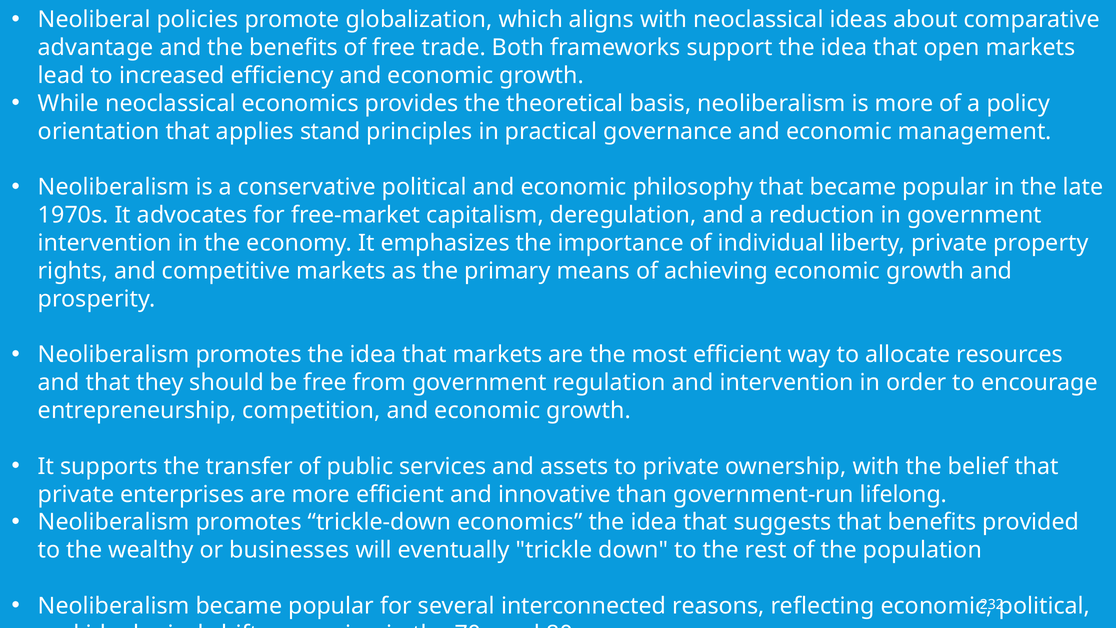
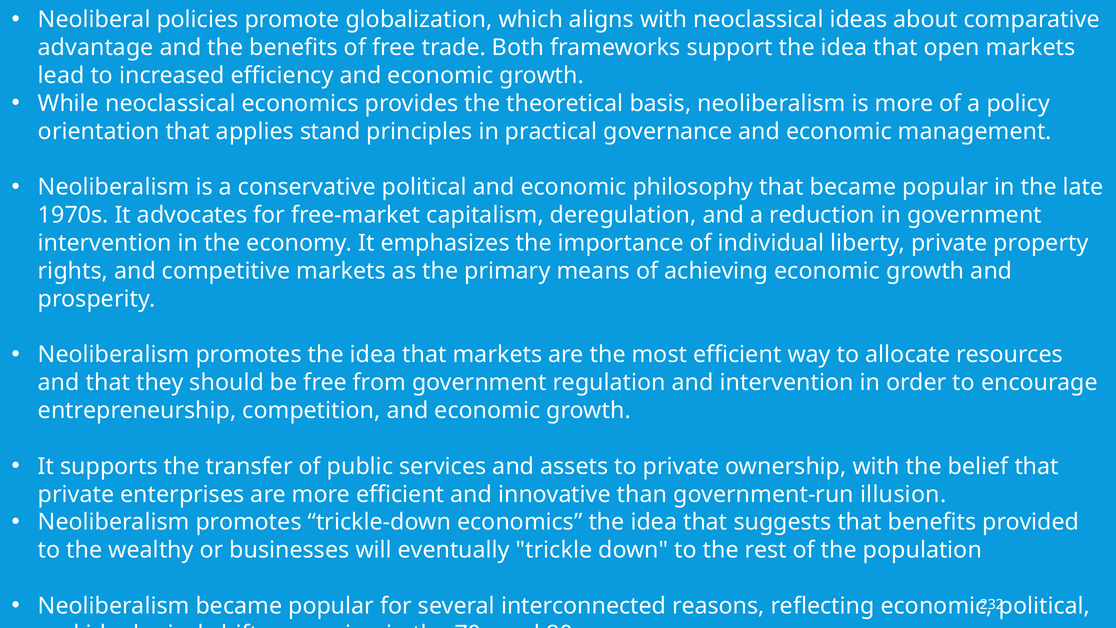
lifelong: lifelong -> illusion
